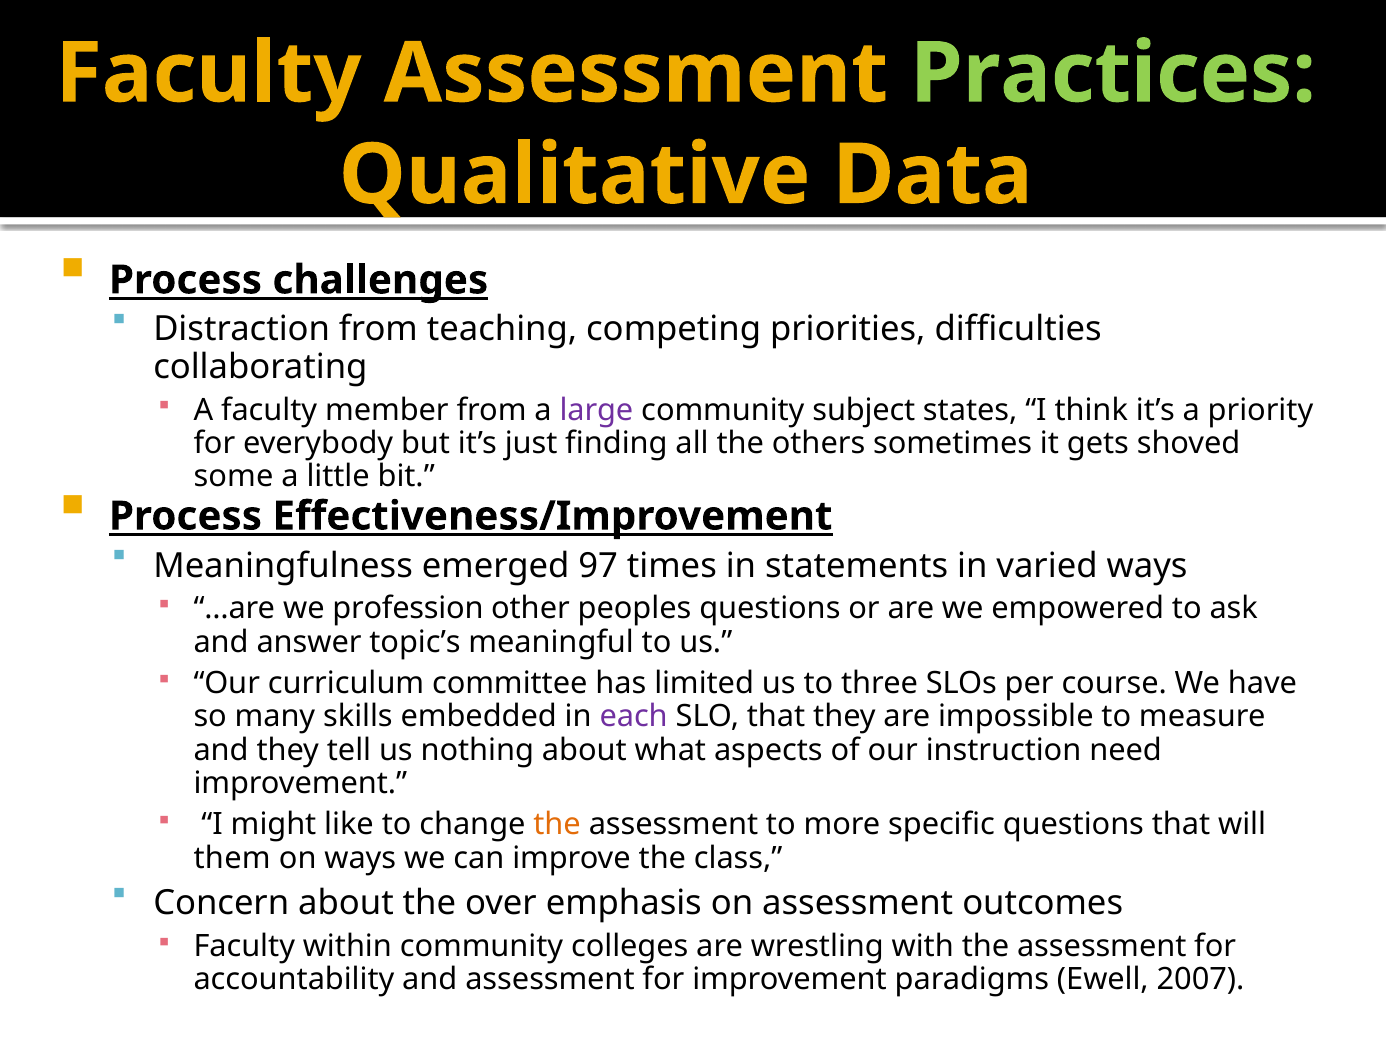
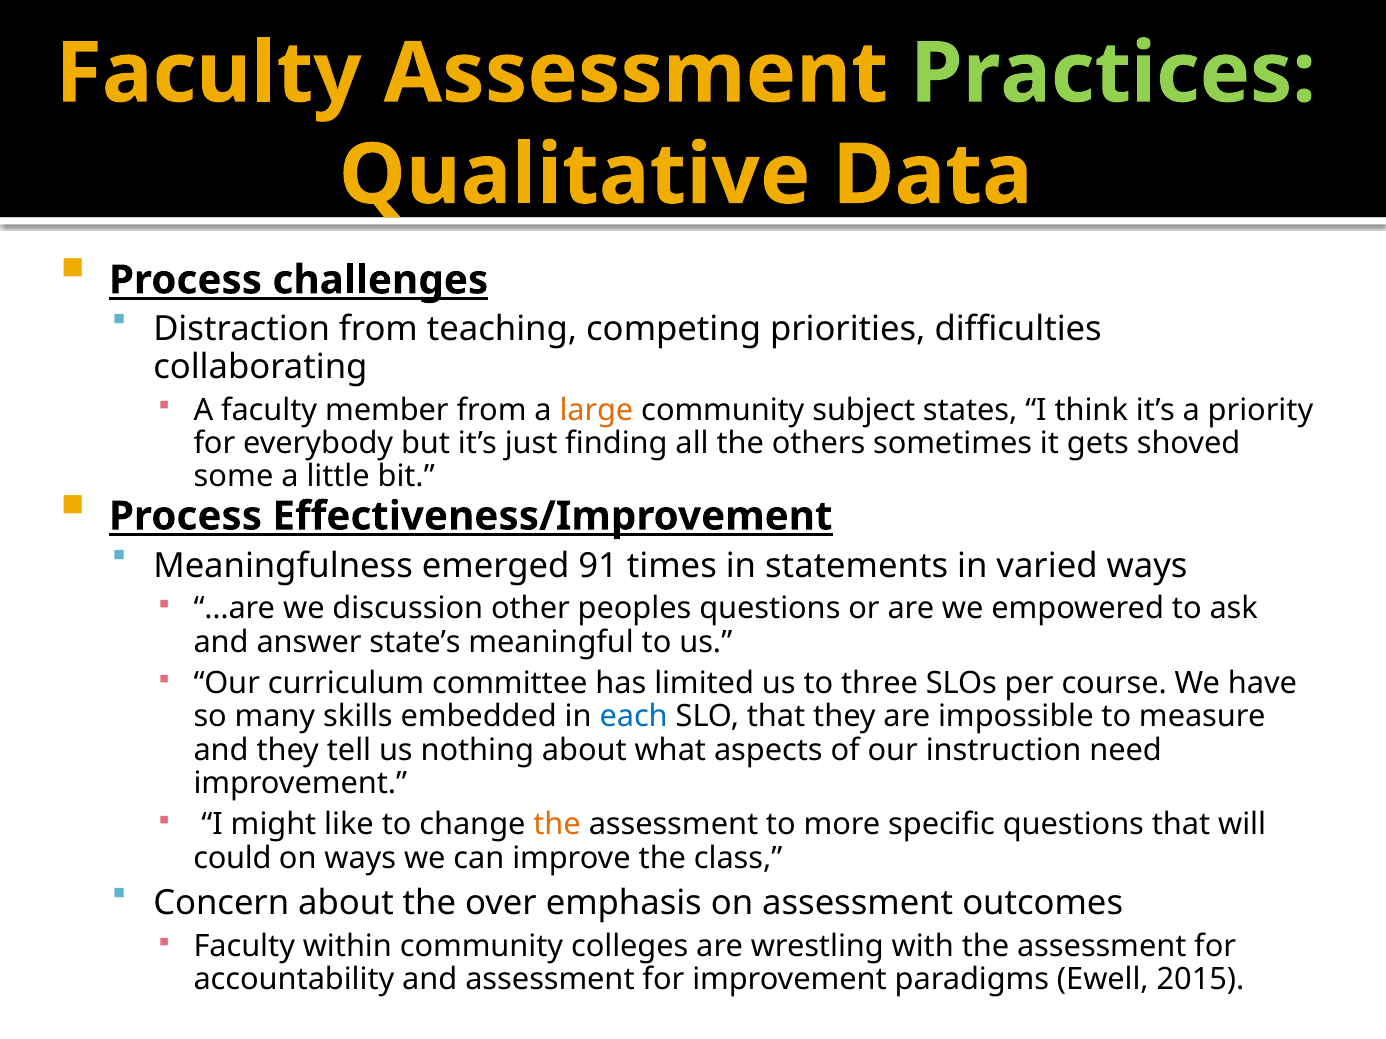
large colour: purple -> orange
97: 97 -> 91
profession: profession -> discussion
topic’s: topic’s -> state’s
each colour: purple -> blue
them: them -> could
2007: 2007 -> 2015
